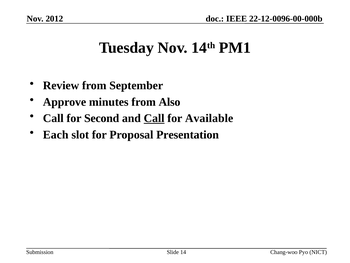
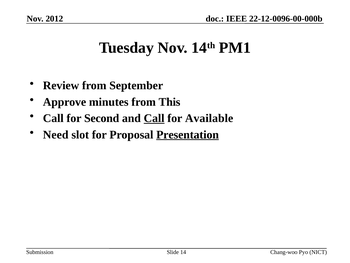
Also: Also -> This
Each: Each -> Need
Presentation underline: none -> present
